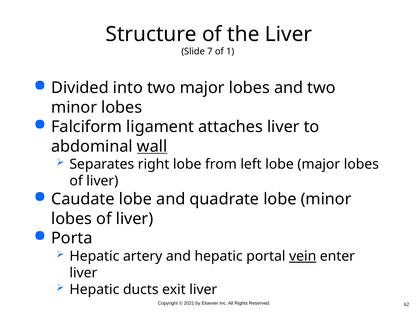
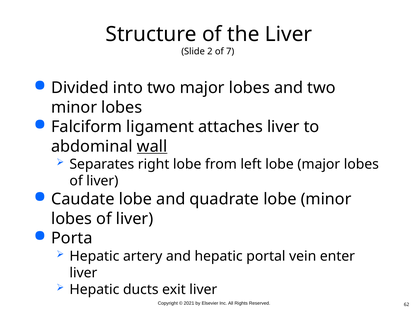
7: 7 -> 2
1: 1 -> 7
vein underline: present -> none
